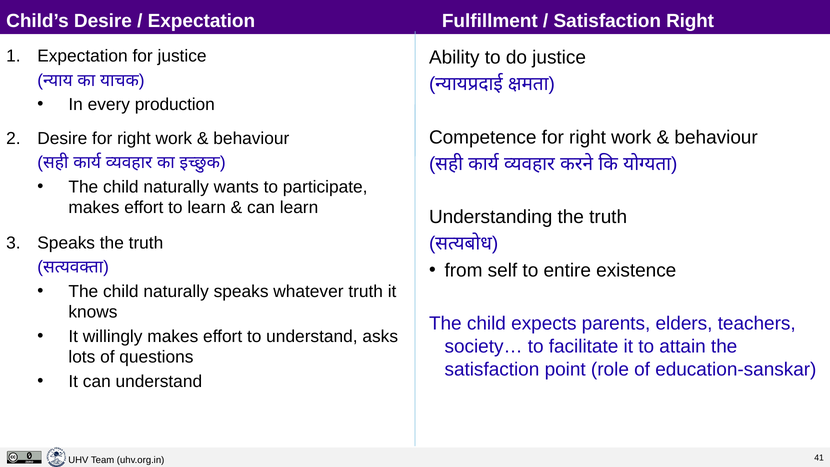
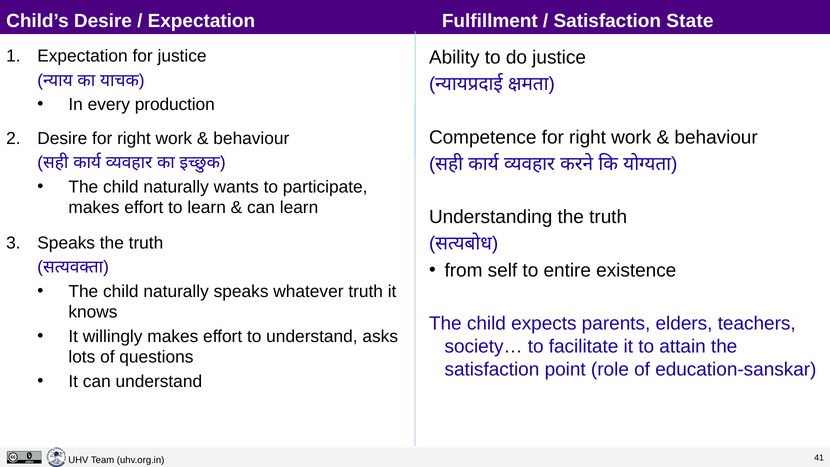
Satisfaction Right: Right -> State
